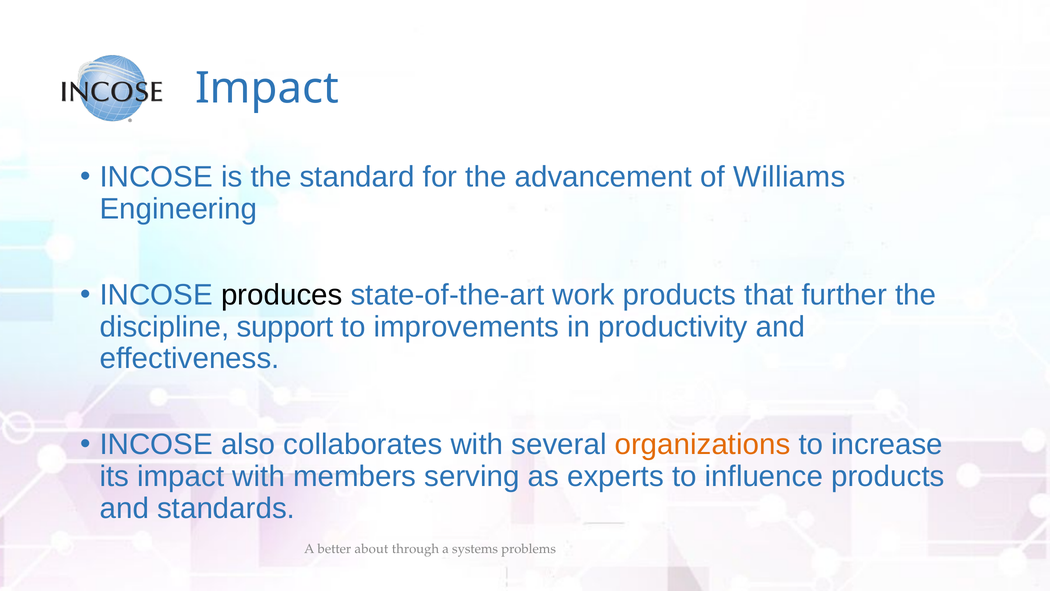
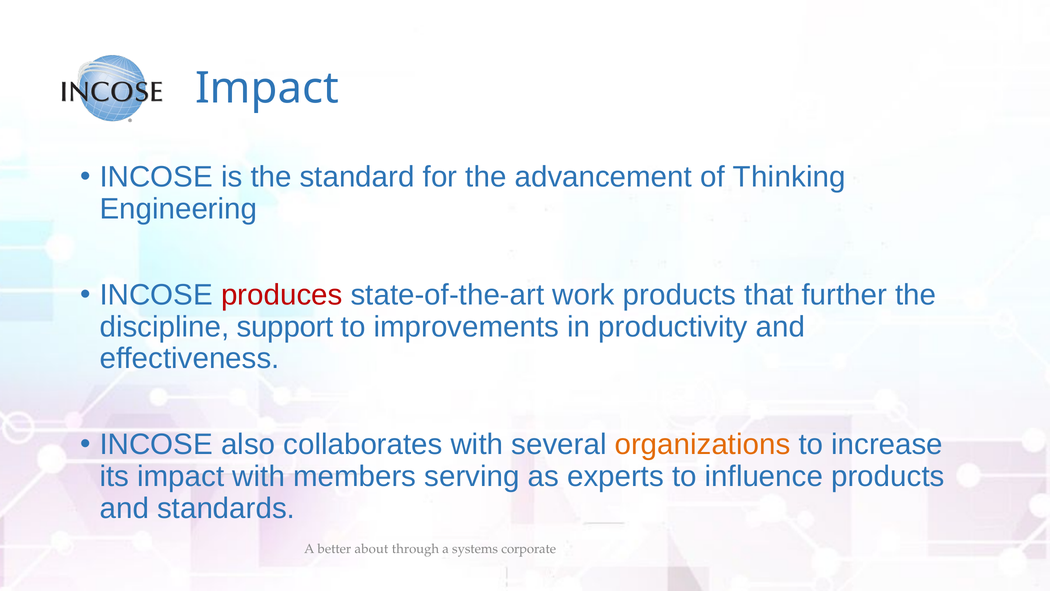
Williams: Williams -> Thinking
produces colour: black -> red
problems: problems -> corporate
